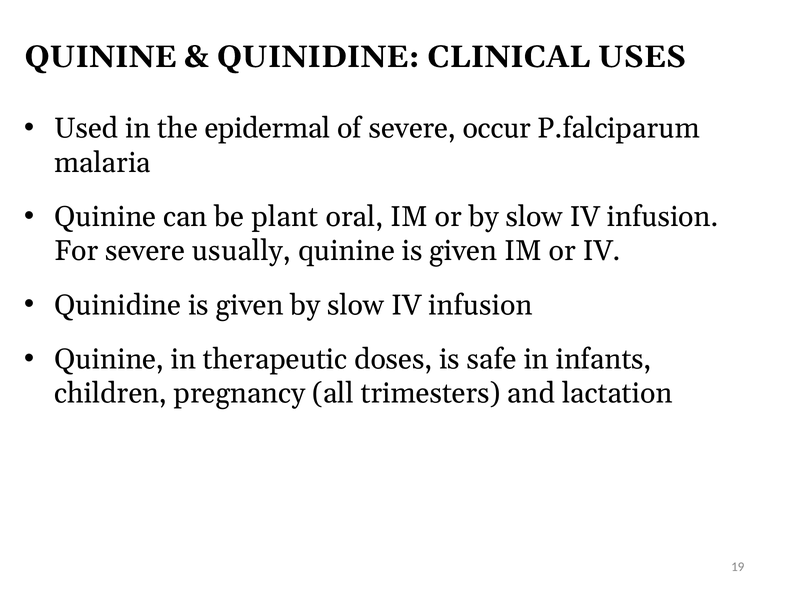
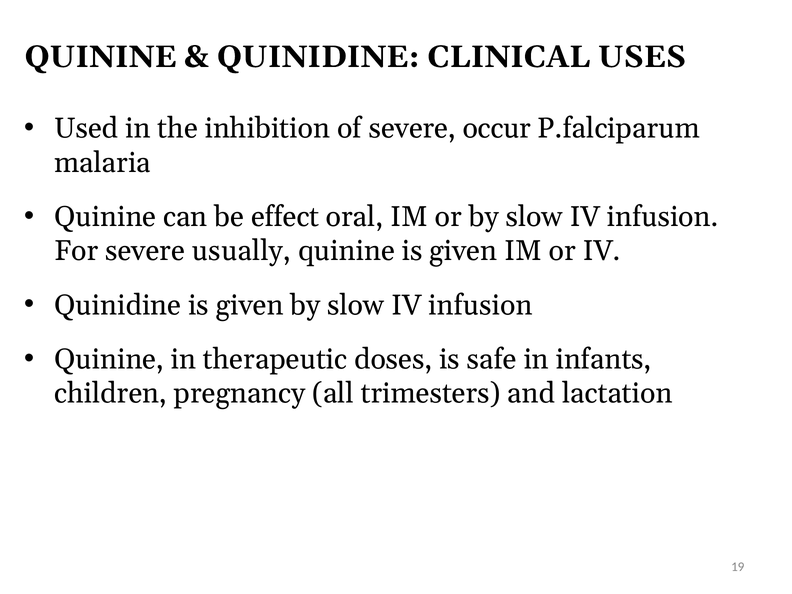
epidermal: epidermal -> inhibition
plant: plant -> effect
